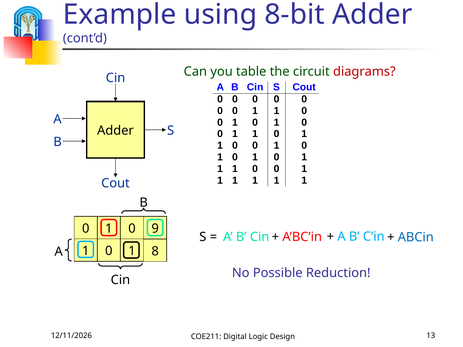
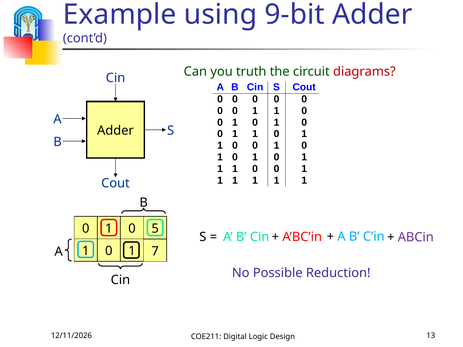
8-bit: 8-bit -> 9-bit
table: table -> truth
9: 9 -> 5
ABCin colour: blue -> purple
8: 8 -> 7
